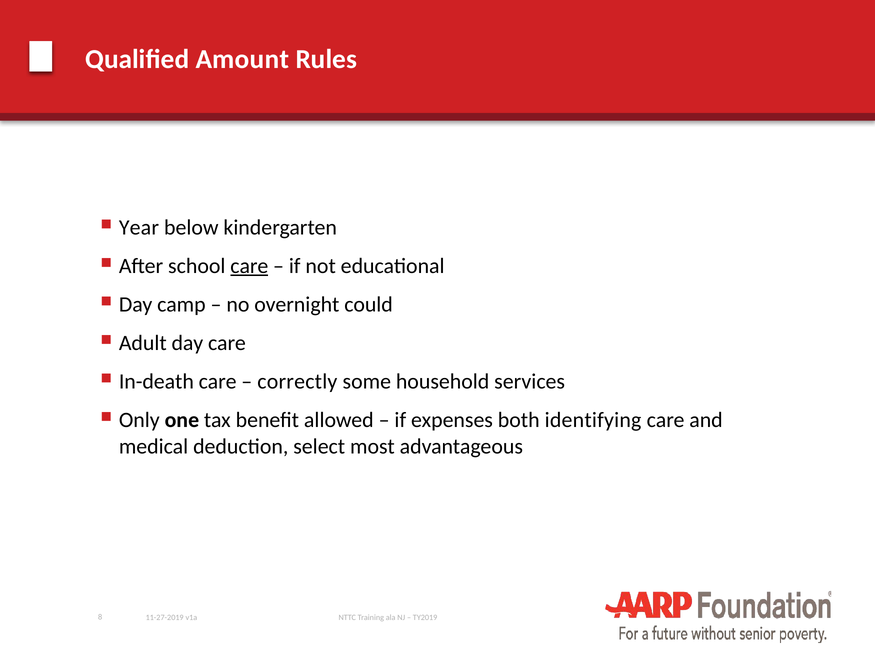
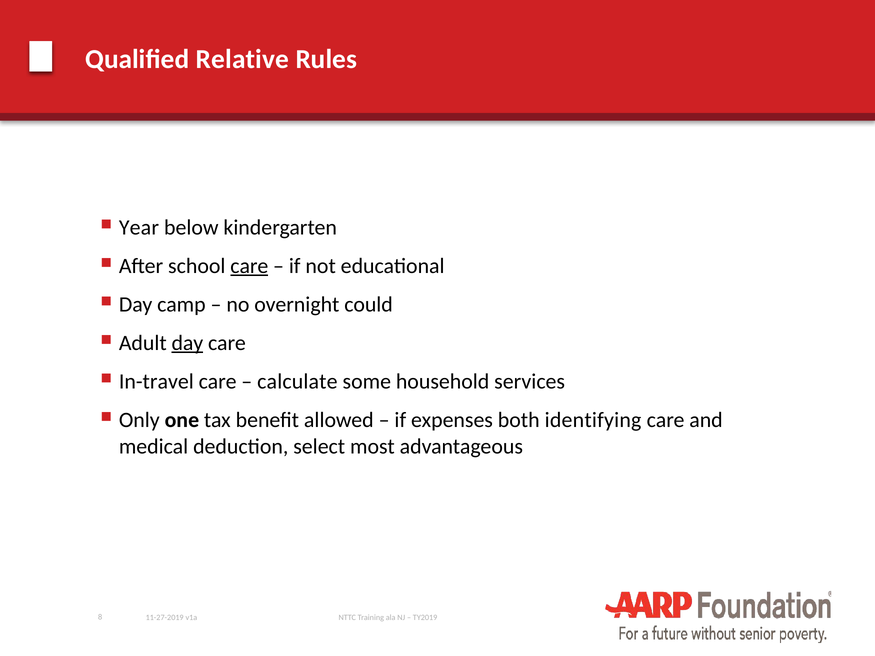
Amount: Amount -> Relative
day at (187, 343) underline: none -> present
In-death: In-death -> In-travel
correctly: correctly -> calculate
